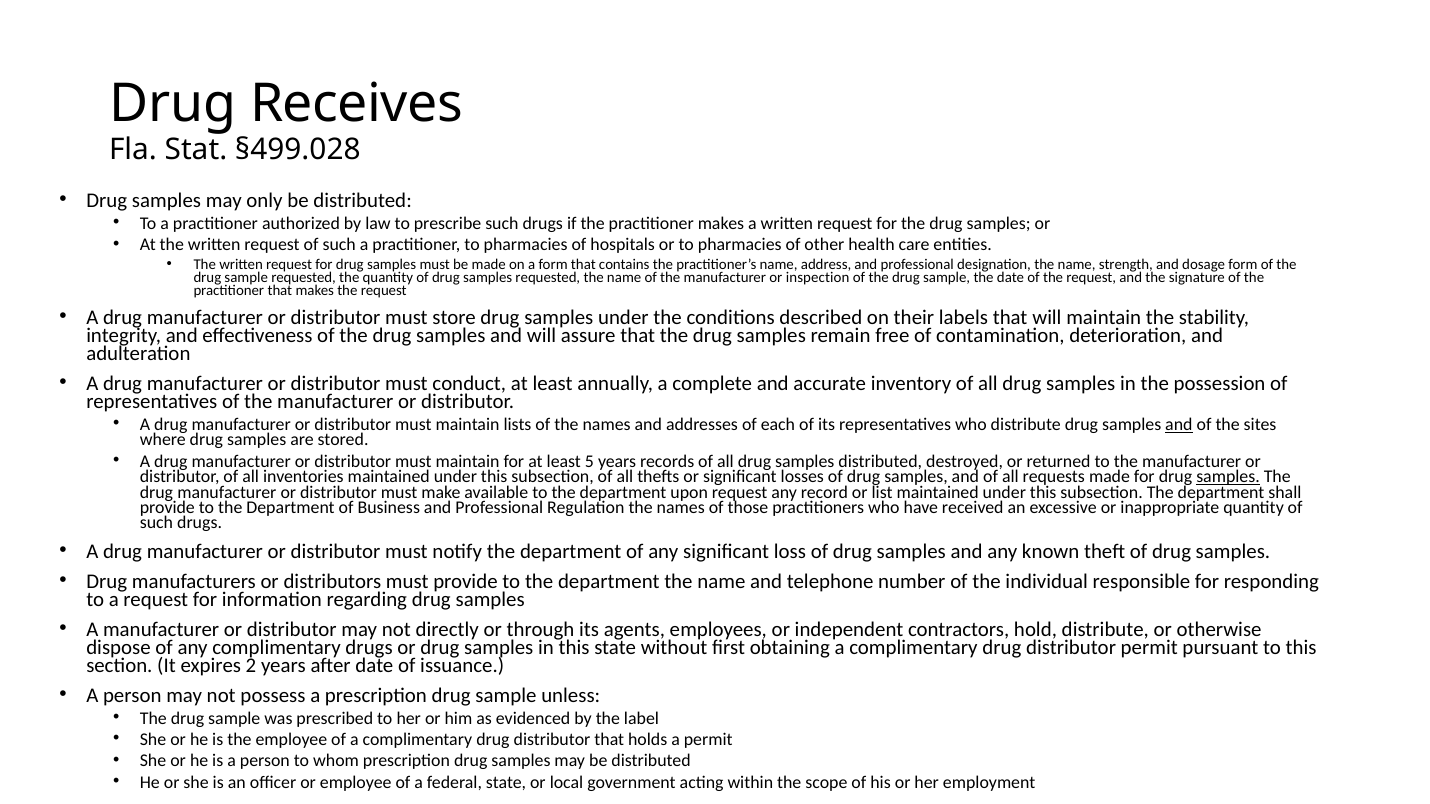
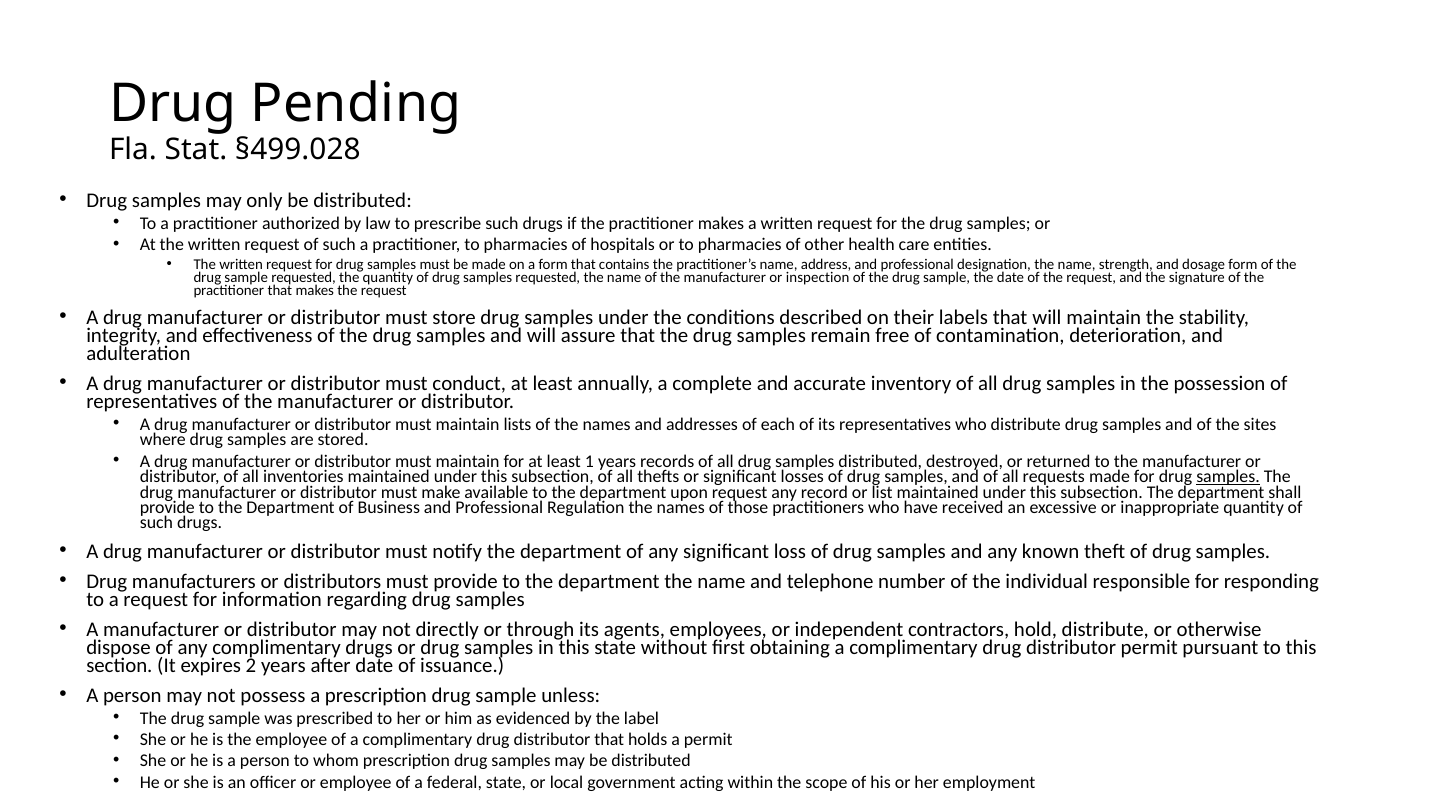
Receives: Receives -> Pending
and at (1179, 425) underline: present -> none
5: 5 -> 1
